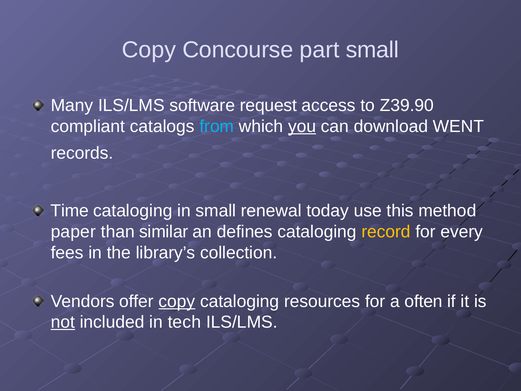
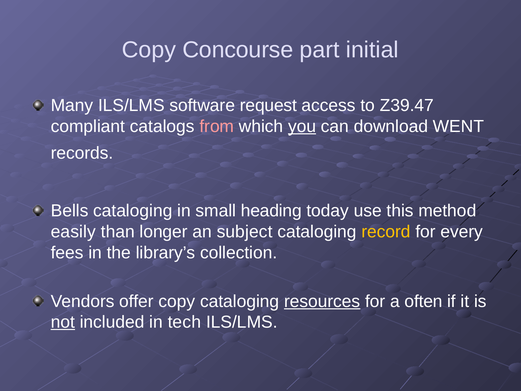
part small: small -> initial
Z39.90: Z39.90 -> Z39.47
from colour: light blue -> pink
Time: Time -> Bells
renewal: renewal -> heading
paper: paper -> easily
similar: similar -> longer
defines: defines -> subject
copy at (177, 301) underline: present -> none
resources underline: none -> present
